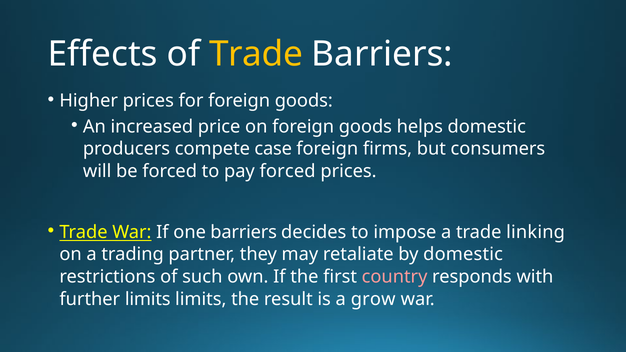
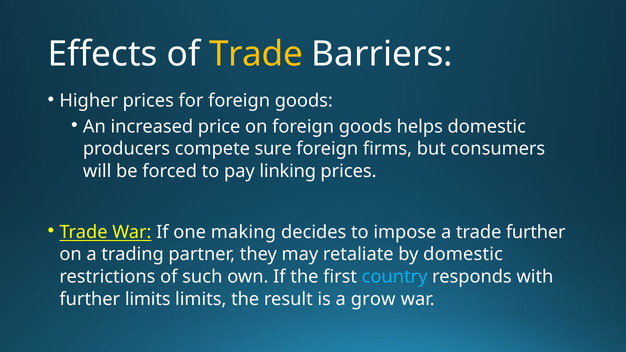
case: case -> sure
pay forced: forced -> linking
one barriers: barriers -> making
trade linking: linking -> further
country colour: pink -> light blue
